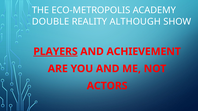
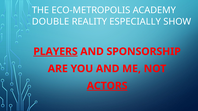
ALTHOUGH: ALTHOUGH -> ESPECIALLY
ACHIEVEMENT: ACHIEVEMENT -> SPONSORSHIP
ACTORS underline: none -> present
